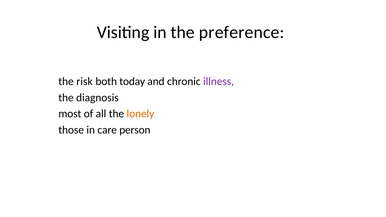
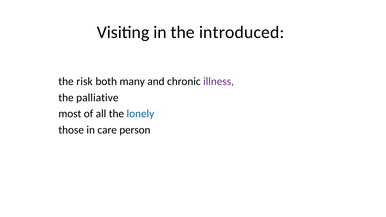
preference: preference -> introduced
today: today -> many
diagnosis: diagnosis -> palliative
lonely colour: orange -> blue
